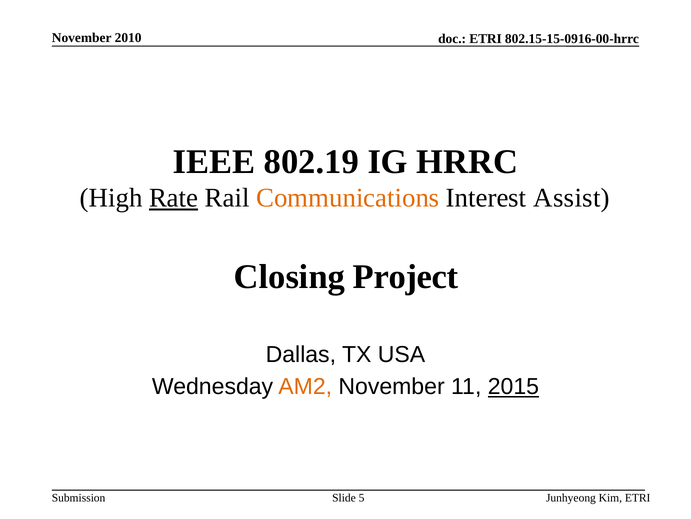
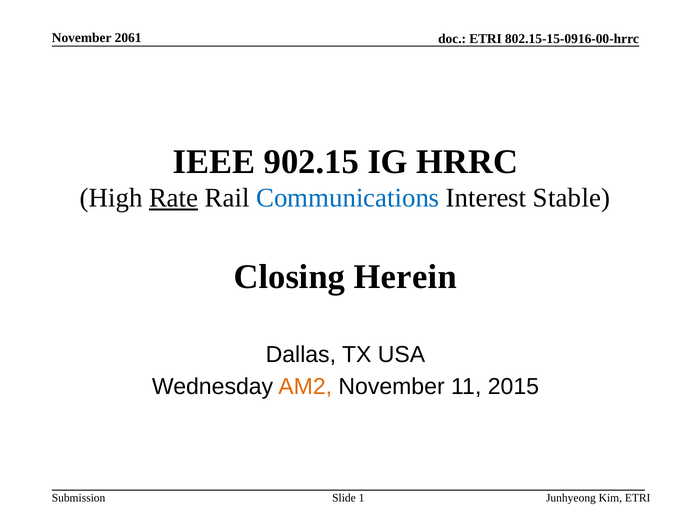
2010: 2010 -> 2061
802.19: 802.19 -> 902.15
Communications colour: orange -> blue
Assist: Assist -> Stable
Project: Project -> Herein
2015 underline: present -> none
5: 5 -> 1
